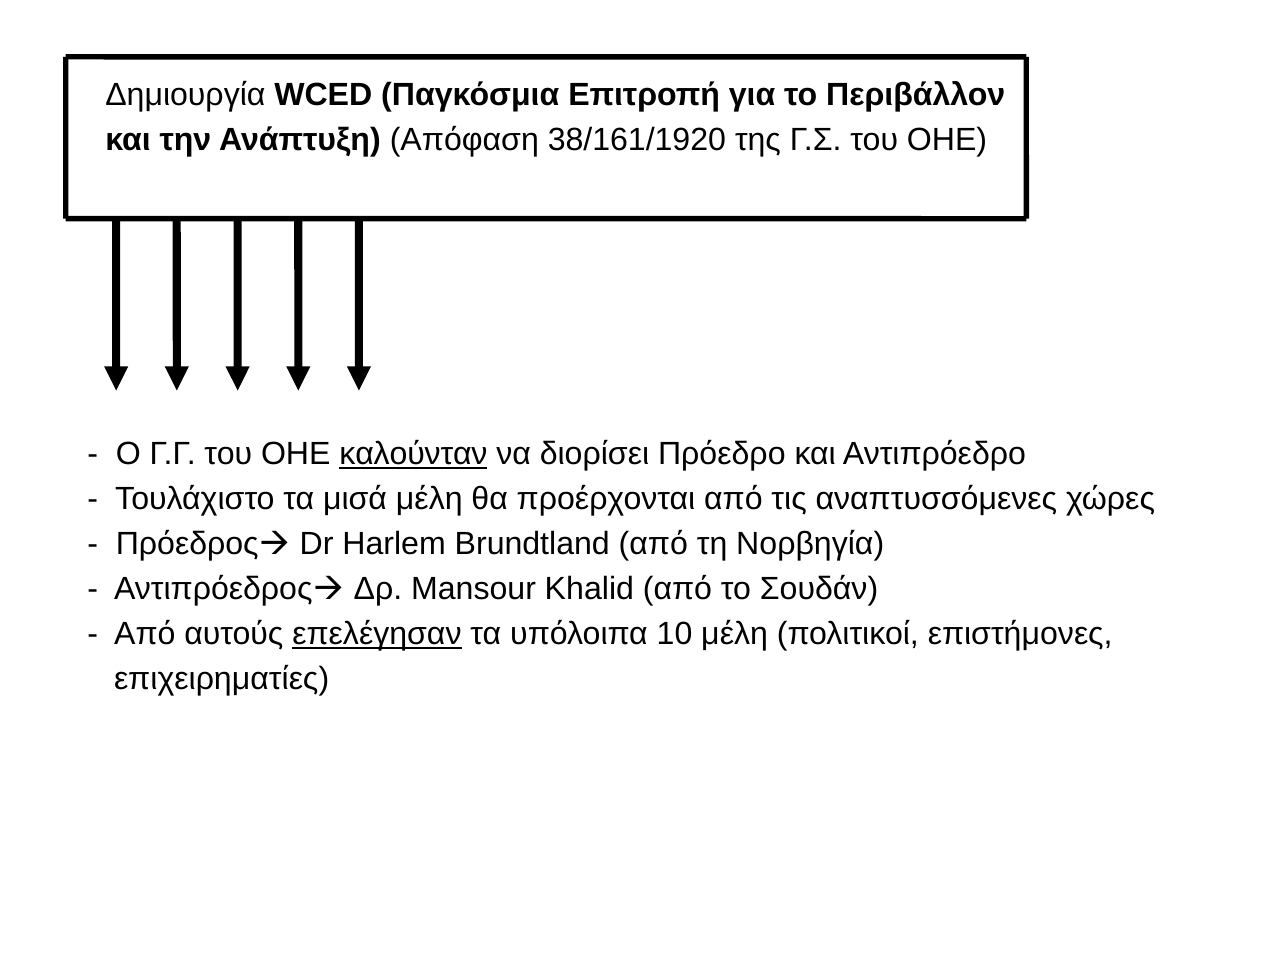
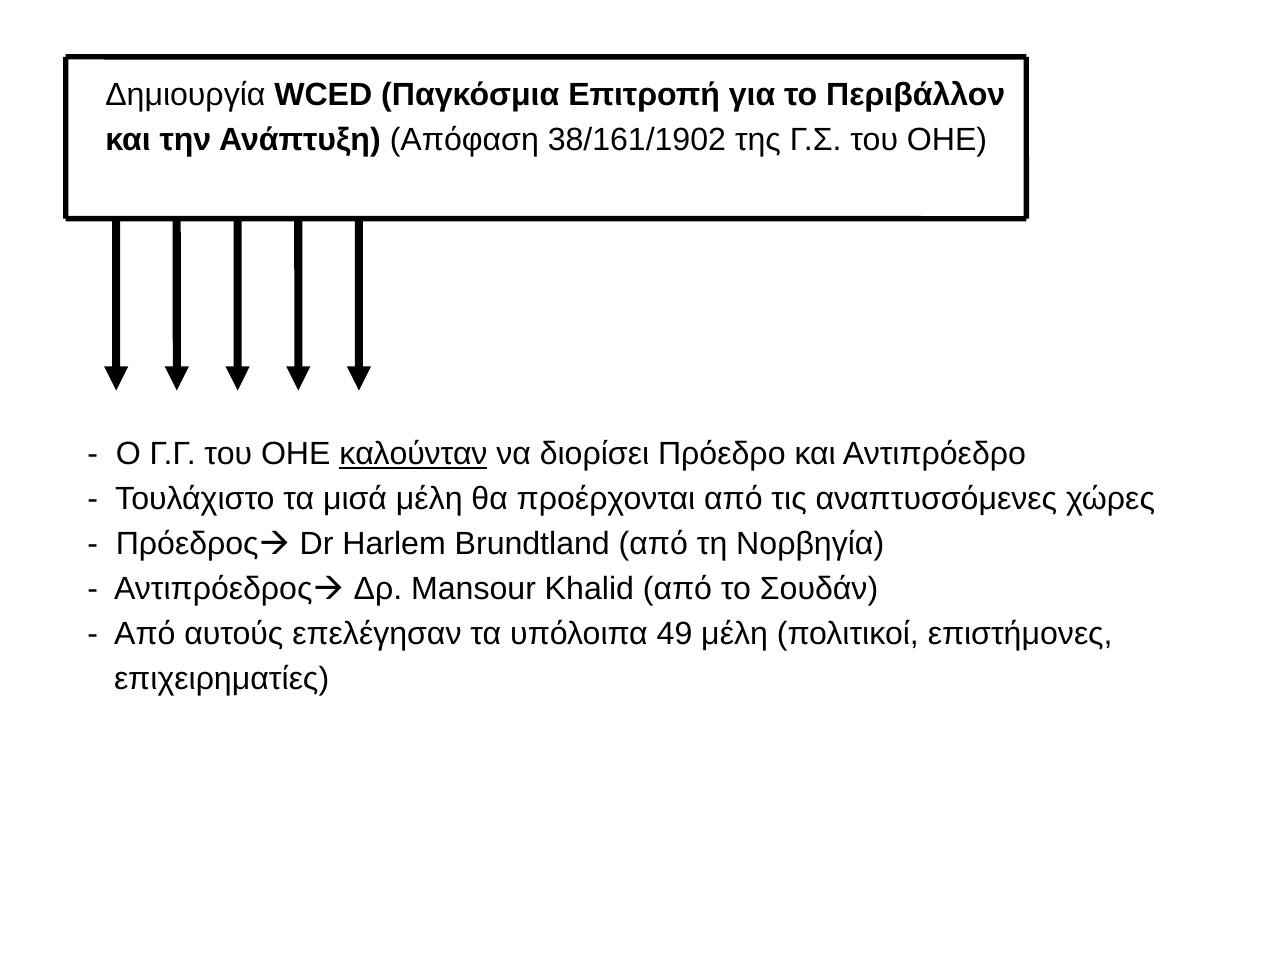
38/161/1920: 38/161/1920 -> 38/161/1902
επελέγησαν underline: present -> none
10: 10 -> 49
